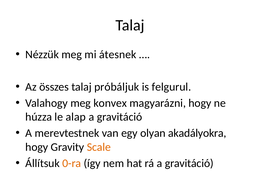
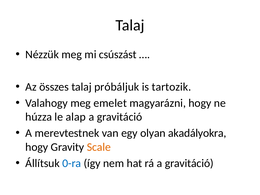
átesnek: átesnek -> csúszást
felgurul: felgurul -> tartozik
konvex: konvex -> emelet
0-ra colour: orange -> blue
